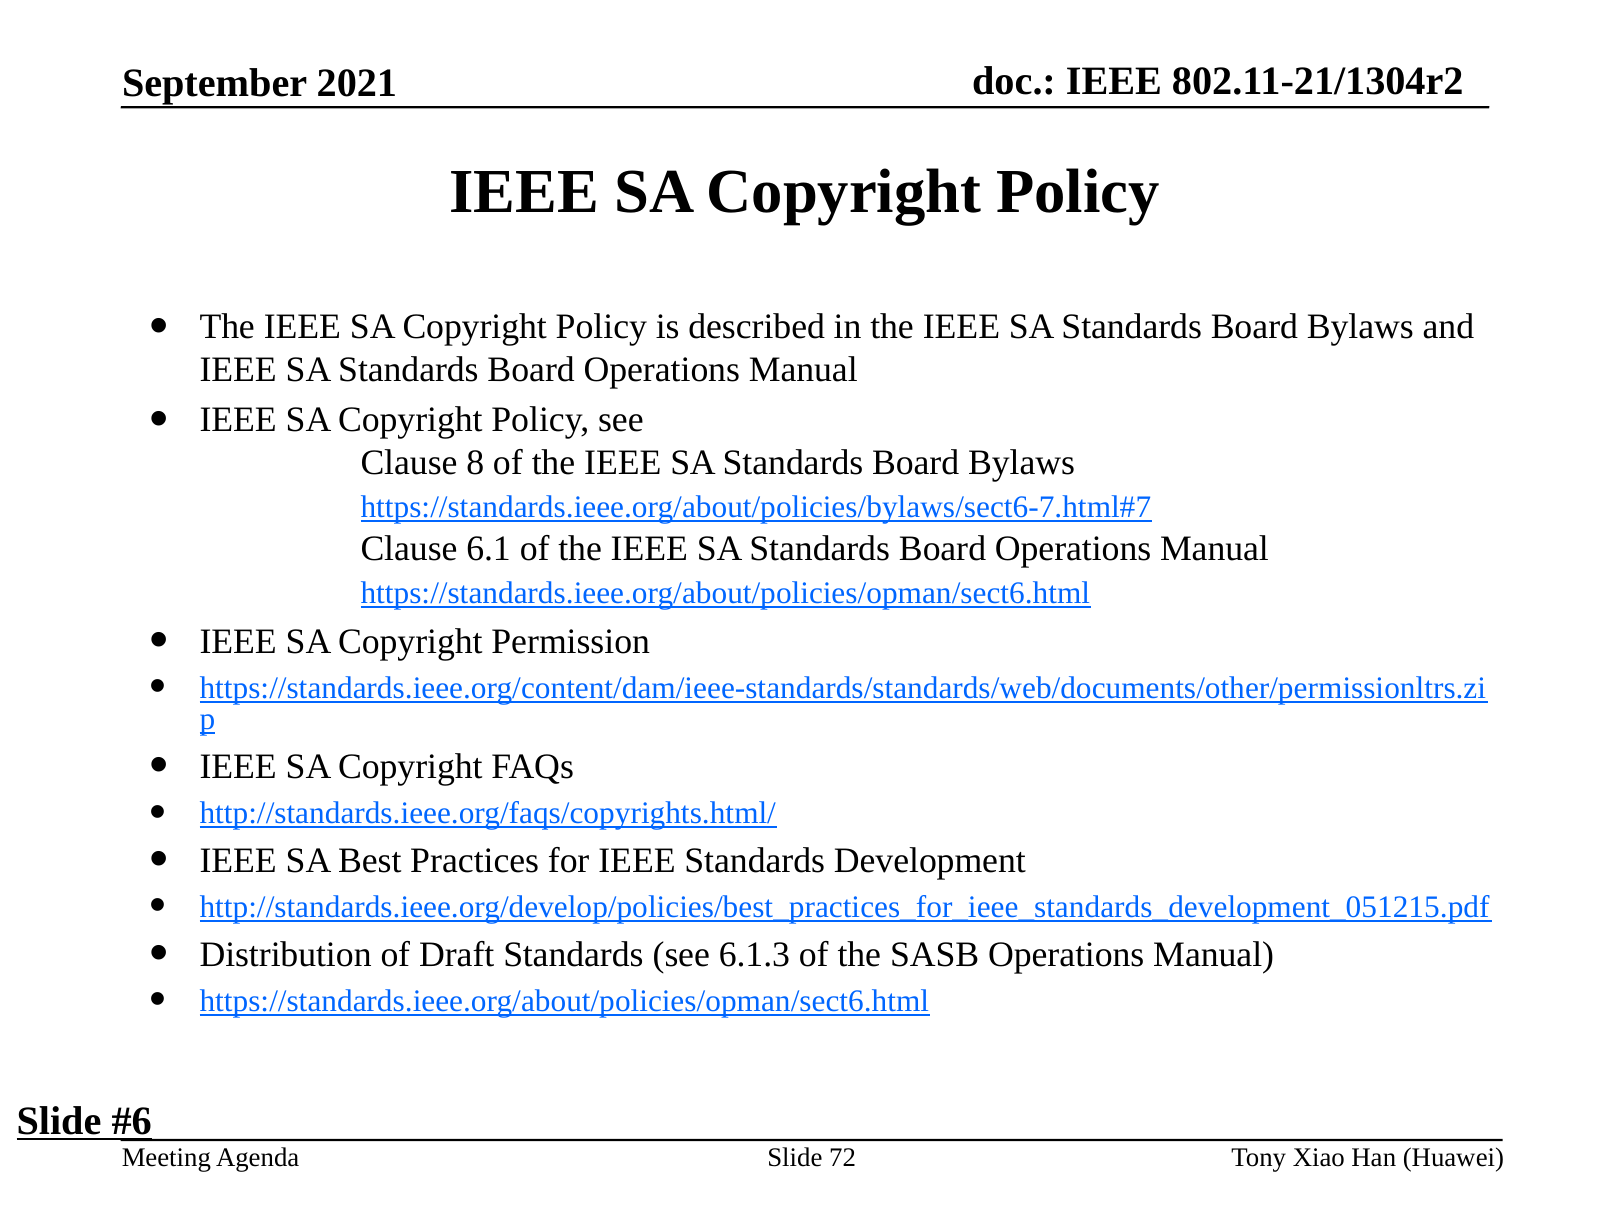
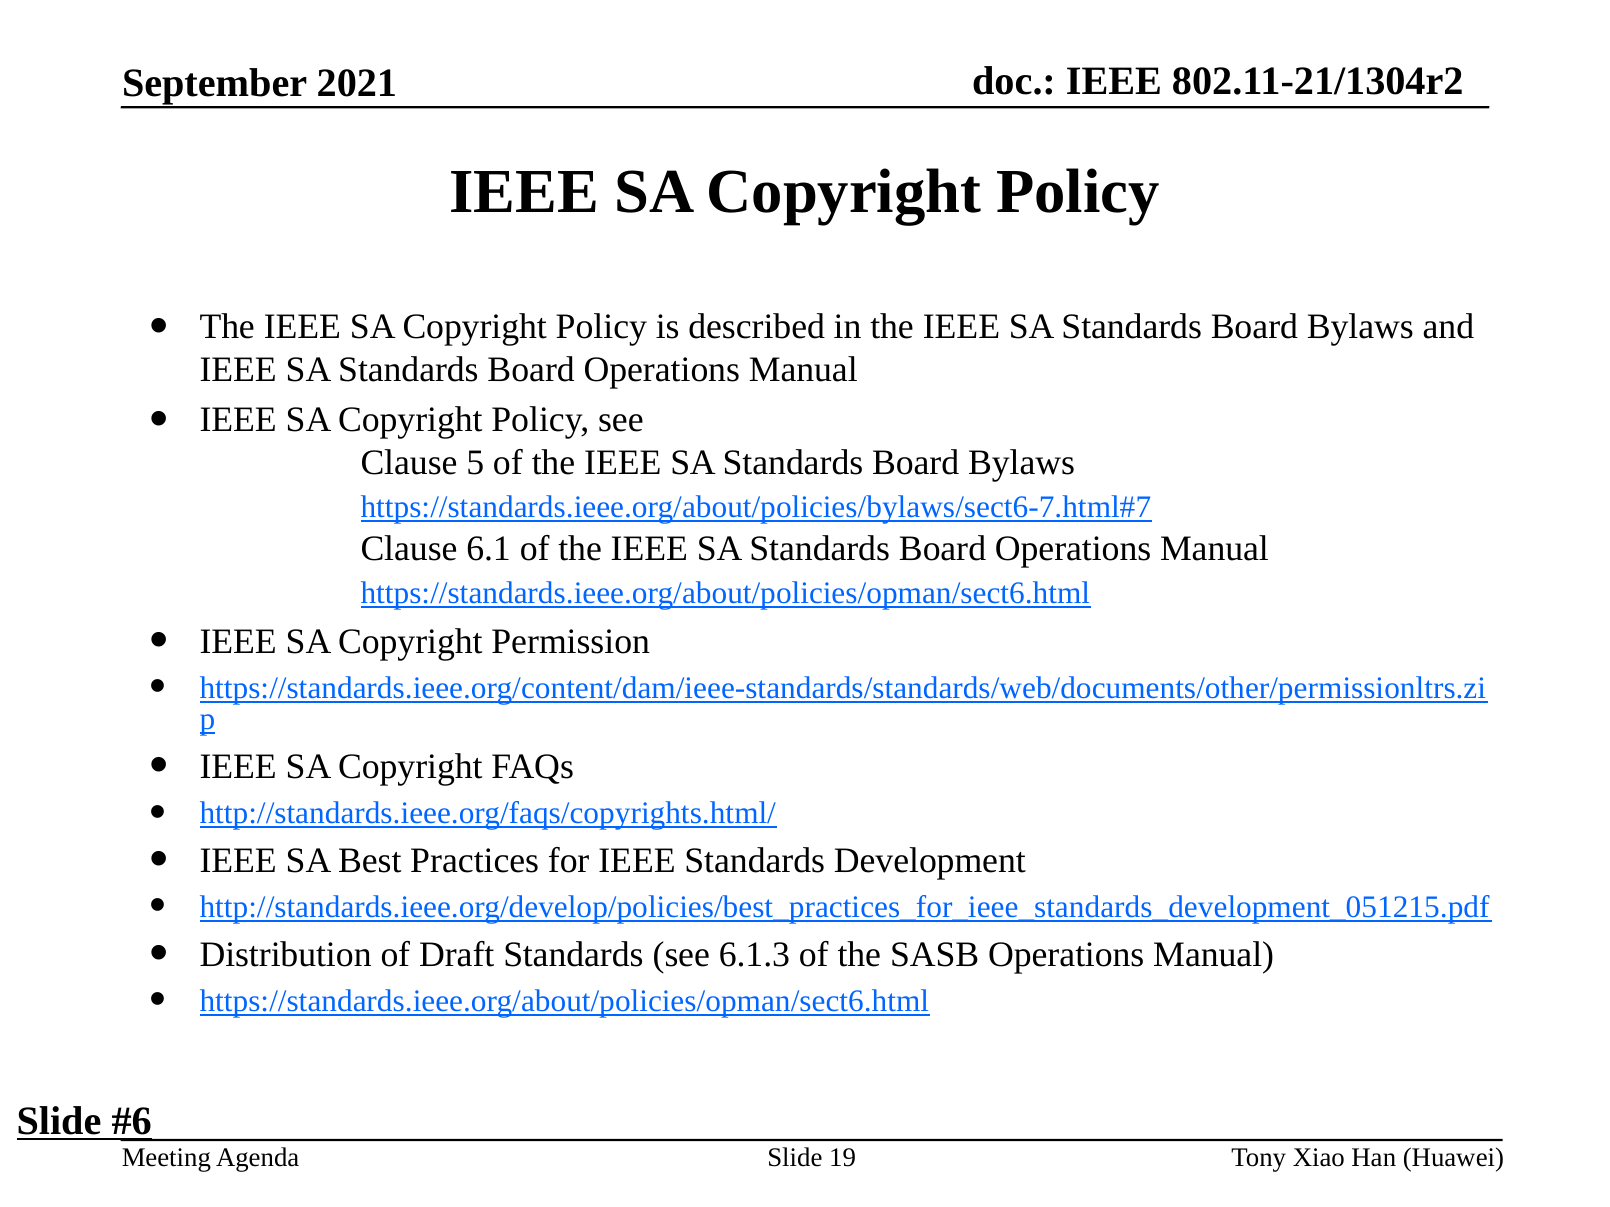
8: 8 -> 5
72: 72 -> 19
